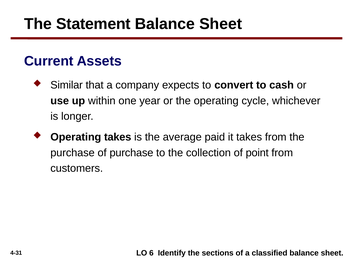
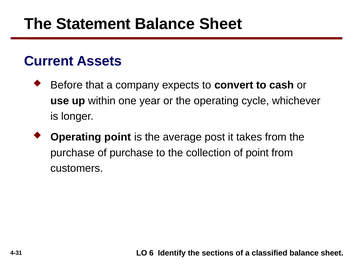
Similar: Similar -> Before
Operating takes: takes -> point
paid: paid -> post
